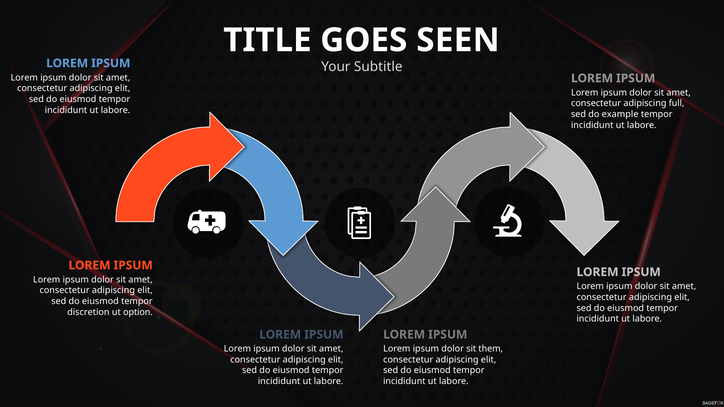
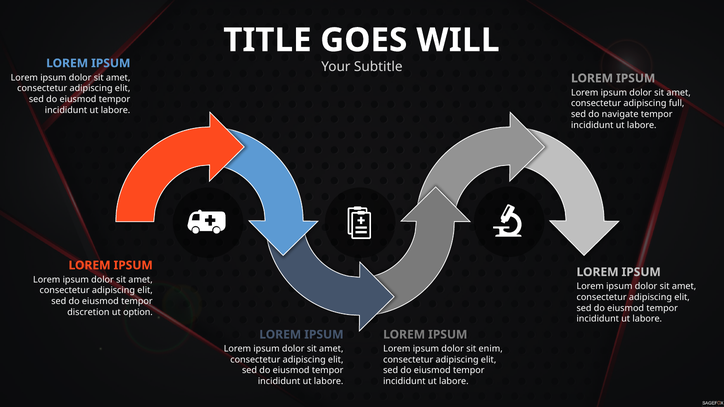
SEEN: SEEN -> WILL
example: example -> navigate
them: them -> enim
